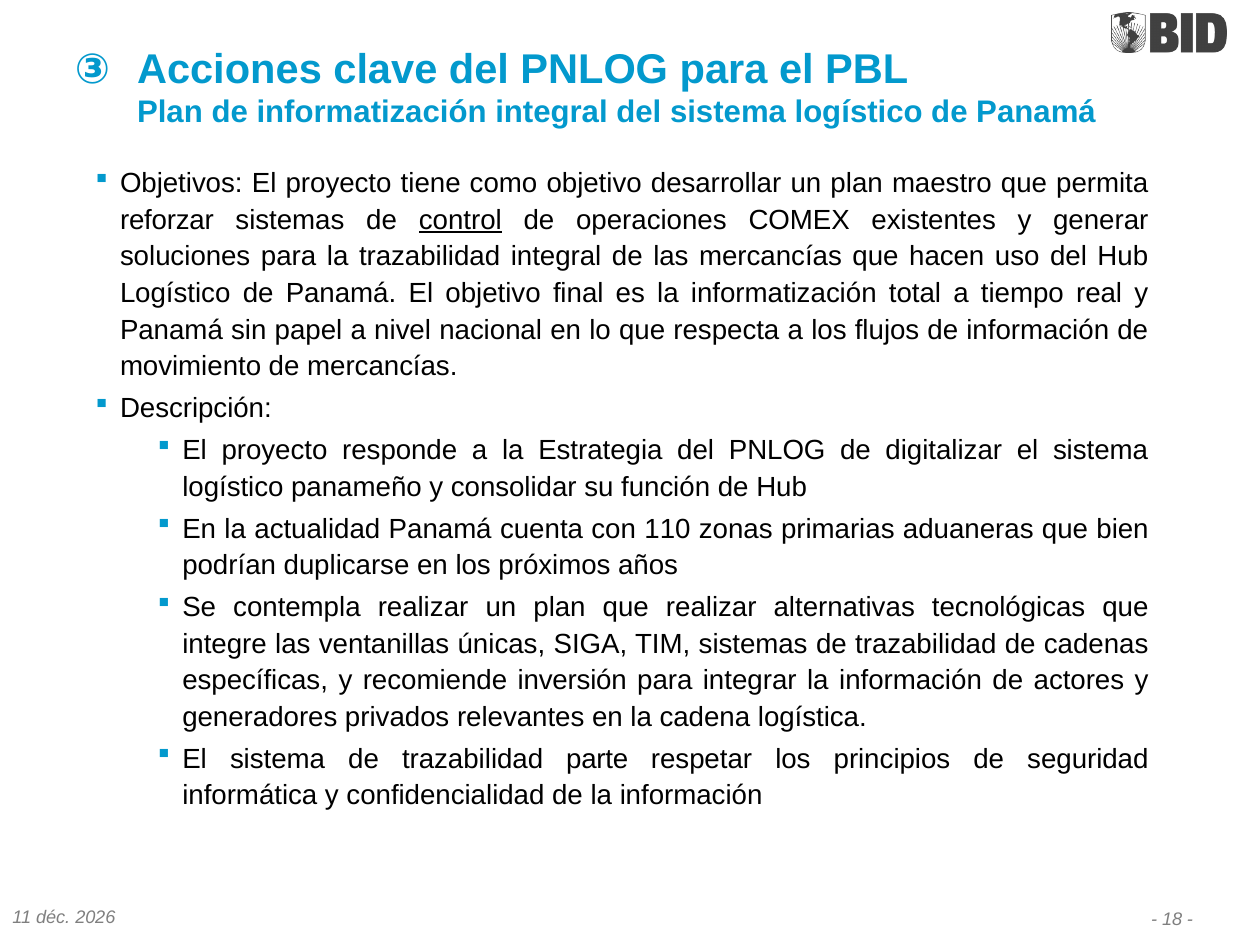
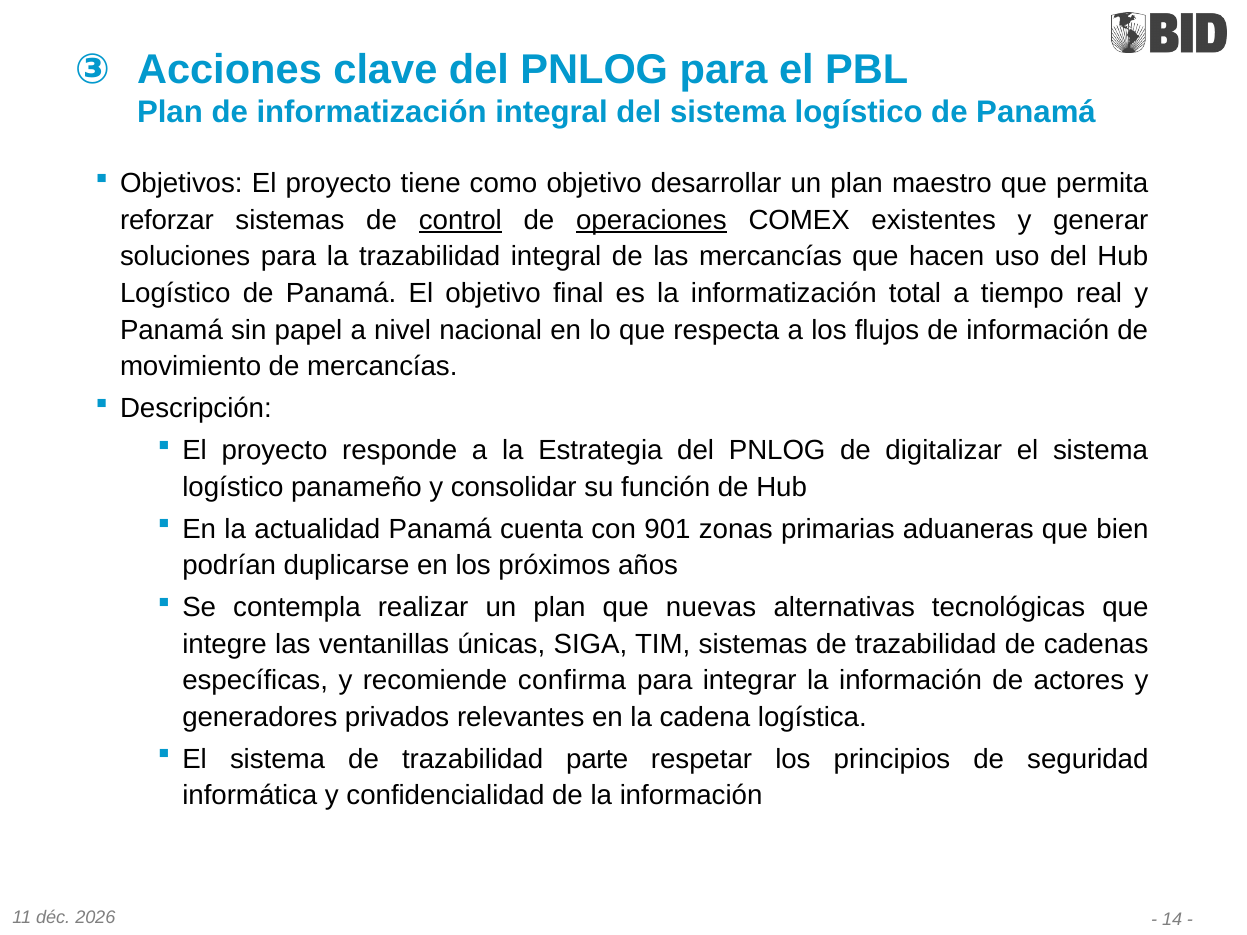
operaciones underline: none -> present
110: 110 -> 901
que realizar: realizar -> nuevas
inversión: inversión -> confirma
18: 18 -> 14
